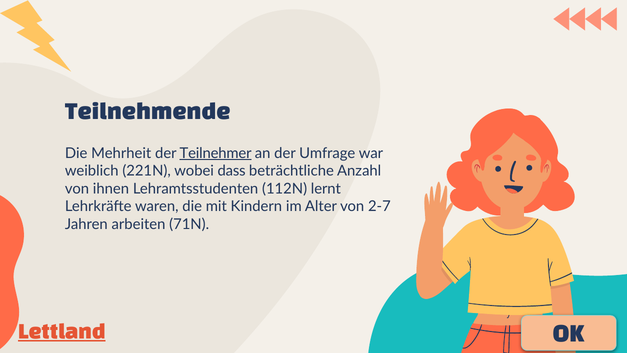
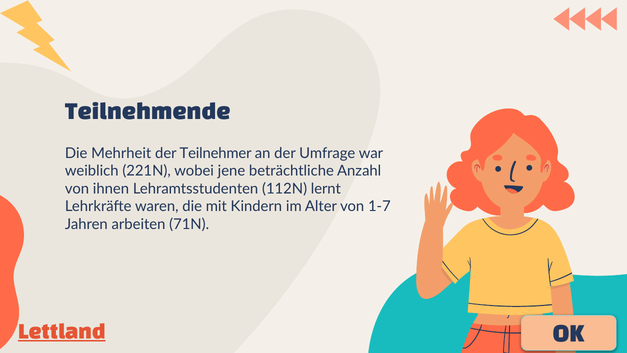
Teilnehmer underline: present -> none
dass: dass -> jene
2-7: 2-7 -> 1-7
